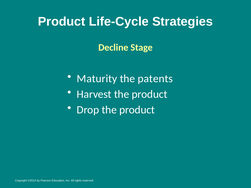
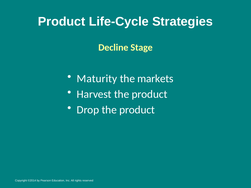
patents: patents -> markets
